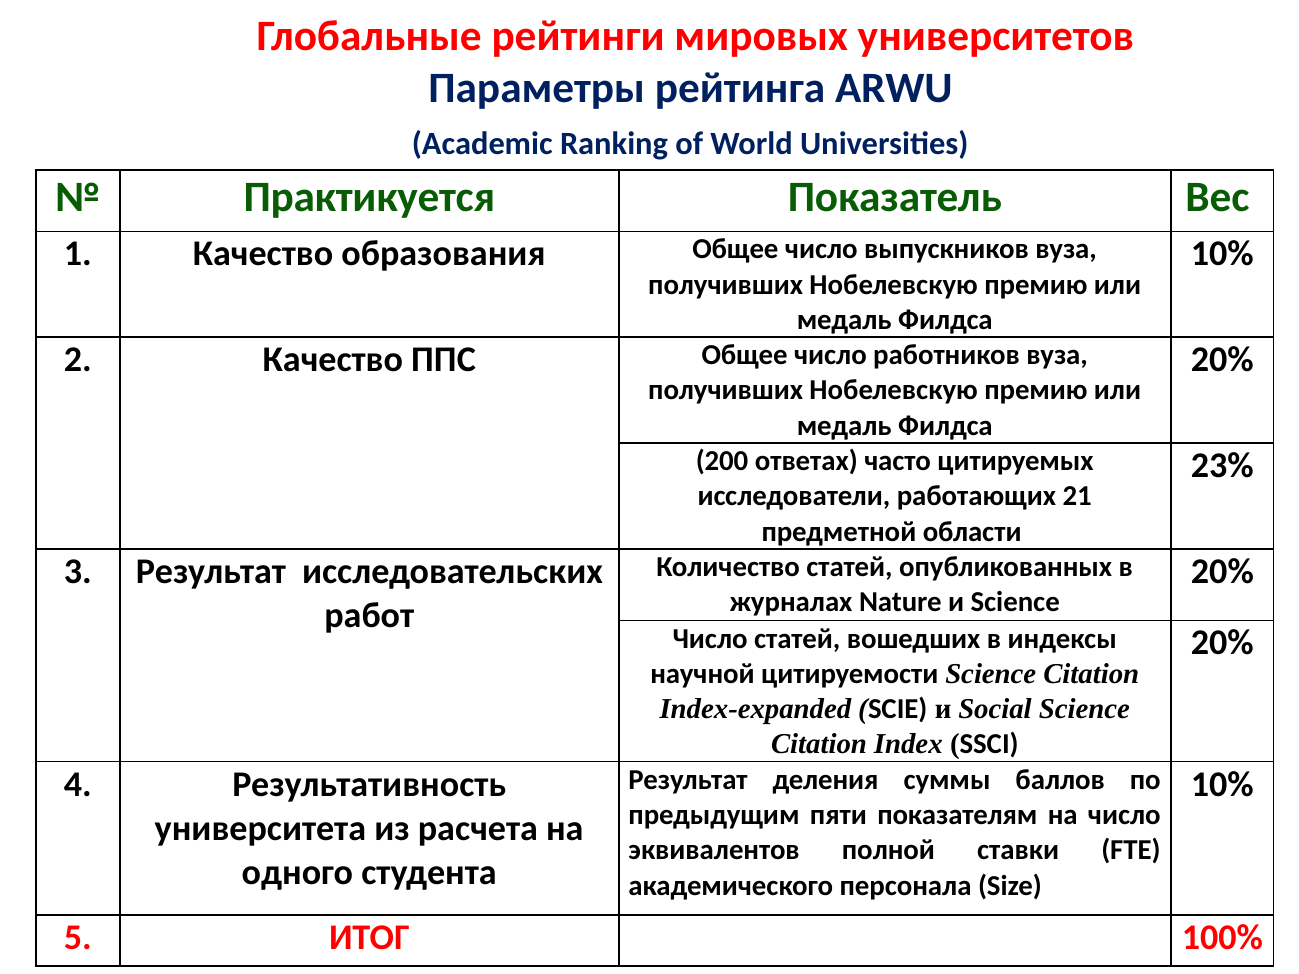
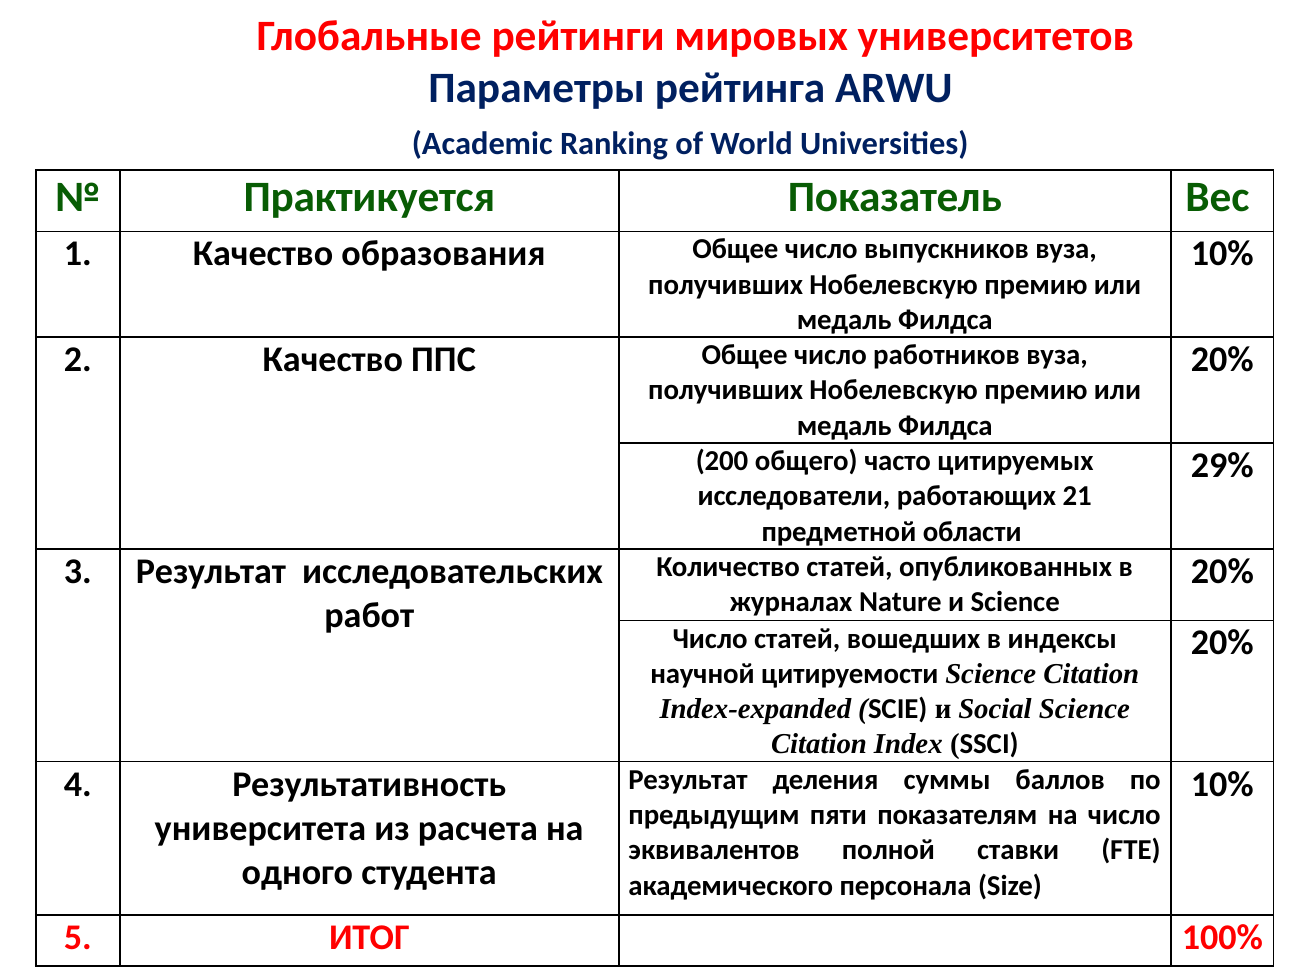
ответах: ответах -> общего
23%: 23% -> 29%
